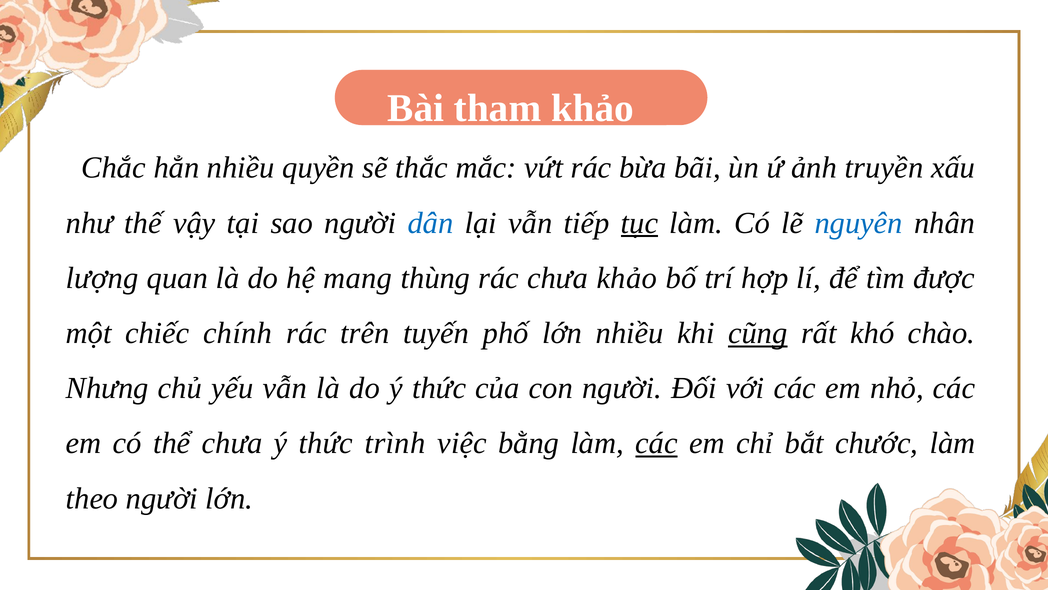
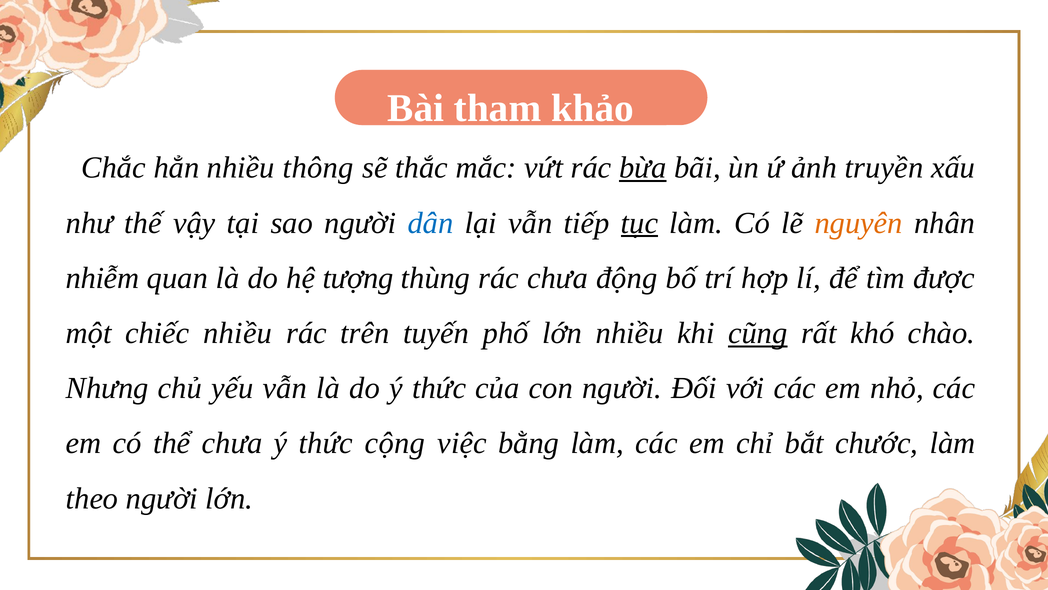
quyền: quyền -> thông
bừa underline: none -> present
nguyên colour: blue -> orange
lượng: lượng -> nhiễm
mang: mang -> tượng
chưa khảo: khảo -> động
chiếc chính: chính -> nhiều
trình: trình -> cộng
các at (657, 443) underline: present -> none
